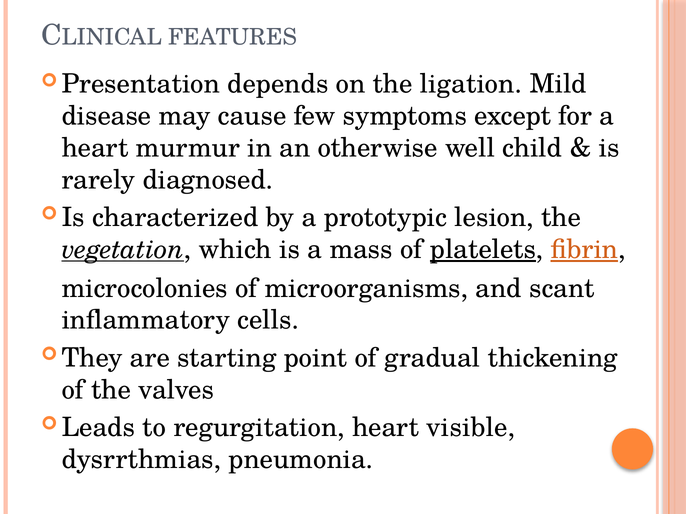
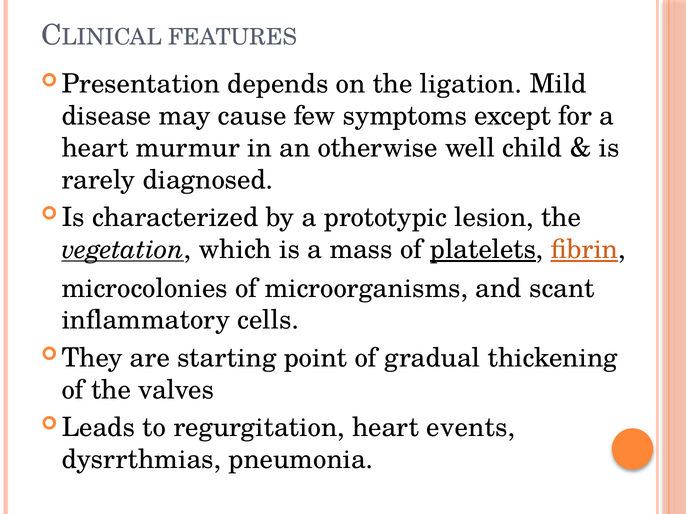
visible: visible -> events
